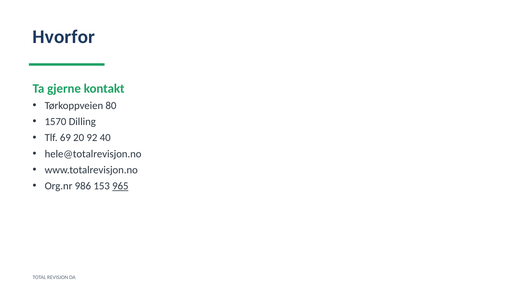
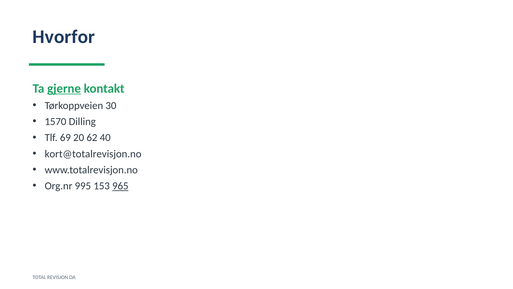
gjerne underline: none -> present
80: 80 -> 30
92: 92 -> 62
hele@totalrevisjon.no: hele@totalrevisjon.no -> kort@totalrevisjon.no
986: 986 -> 995
